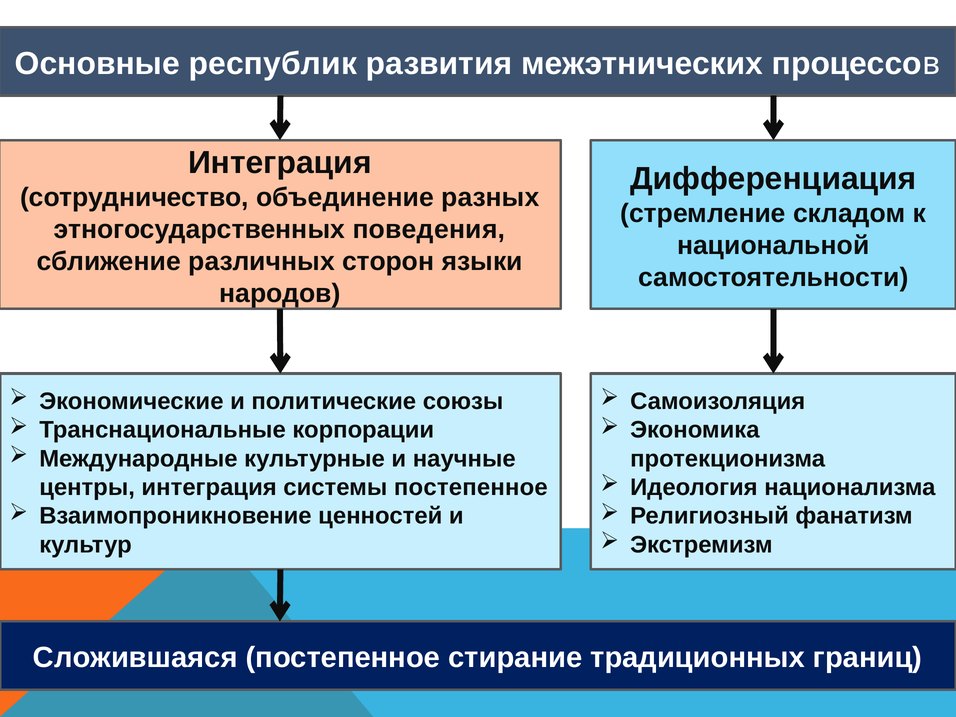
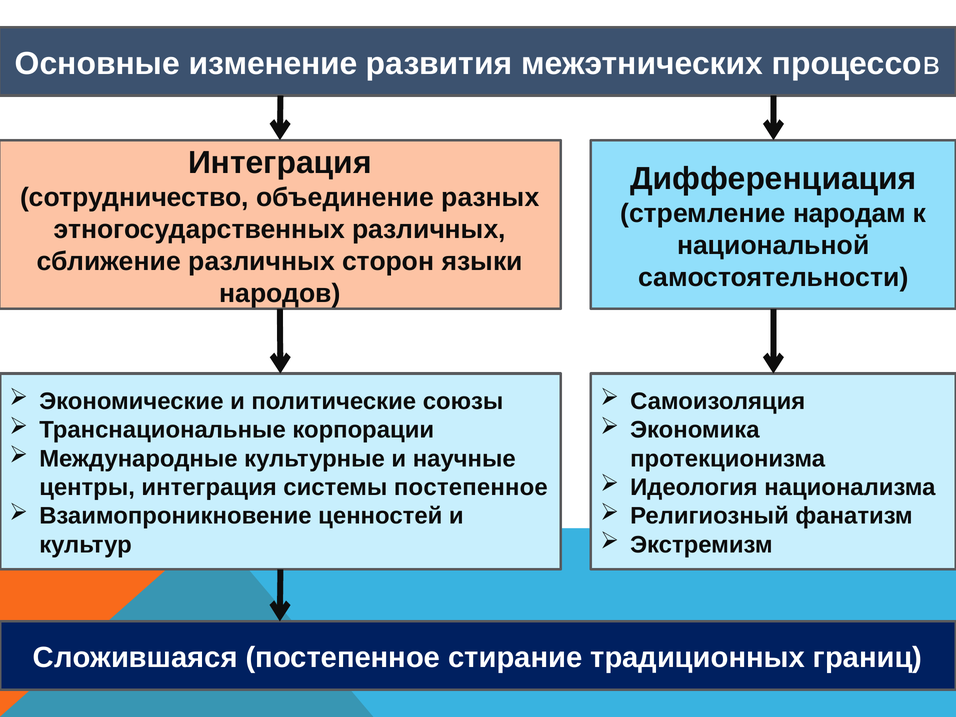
республик: республик -> изменение
складом: складом -> народам
этногосударственных поведения: поведения -> различных
